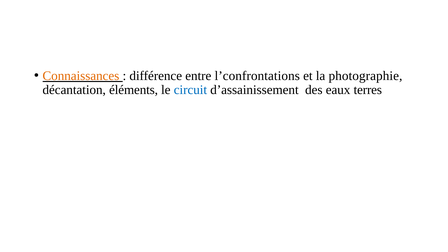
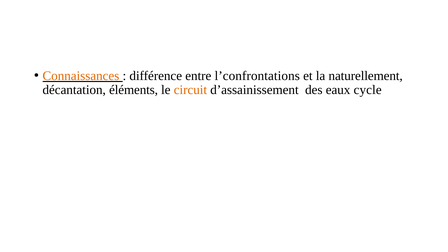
photographie: photographie -> naturellement
circuit colour: blue -> orange
terres: terres -> cycle
